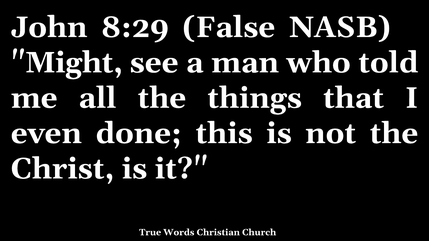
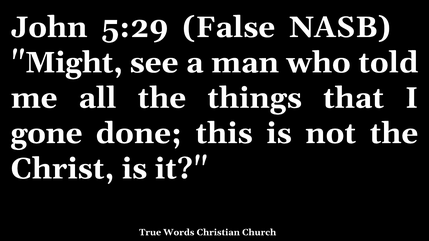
8:29: 8:29 -> 5:29
even: even -> gone
